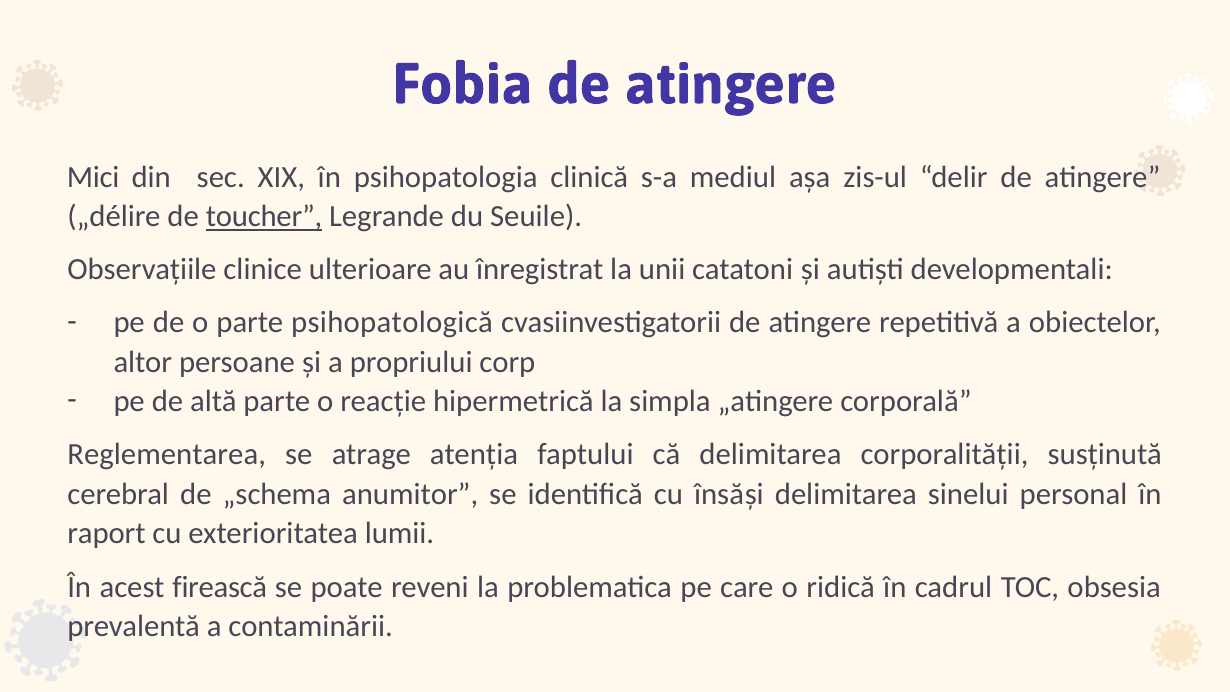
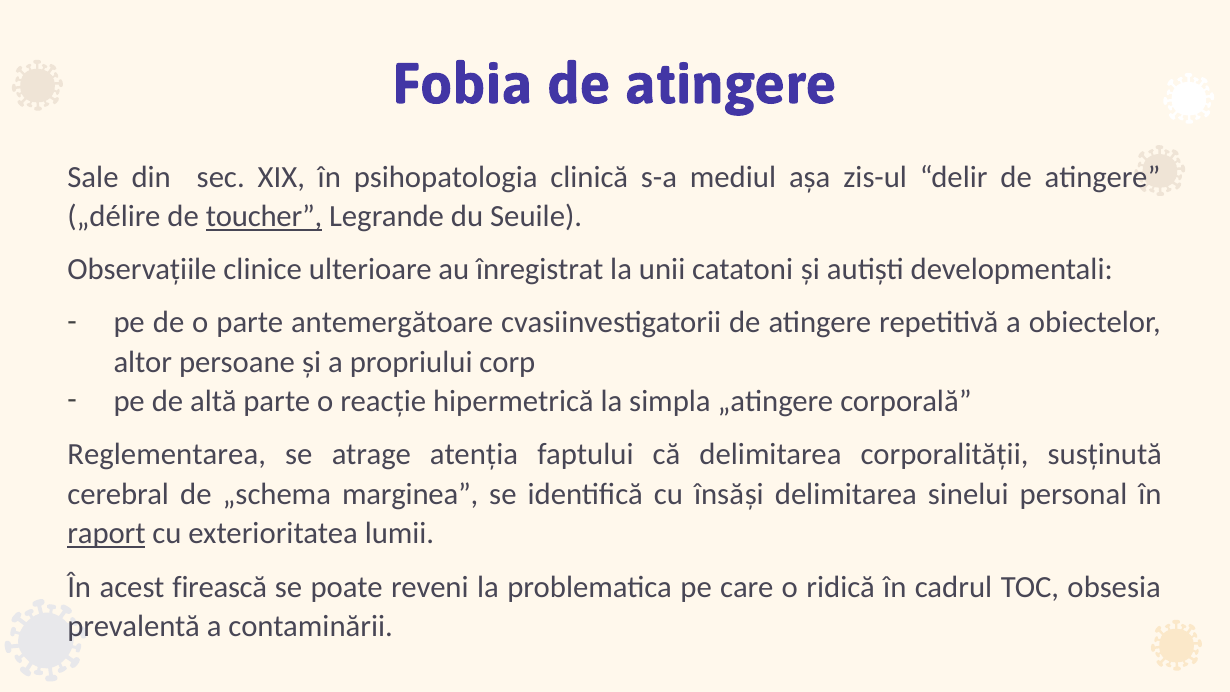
Mici: Mici -> Sale
psihopatologică: psihopatologică -> antemergătoare
anumitor: anumitor -> marginea
raport underline: none -> present
